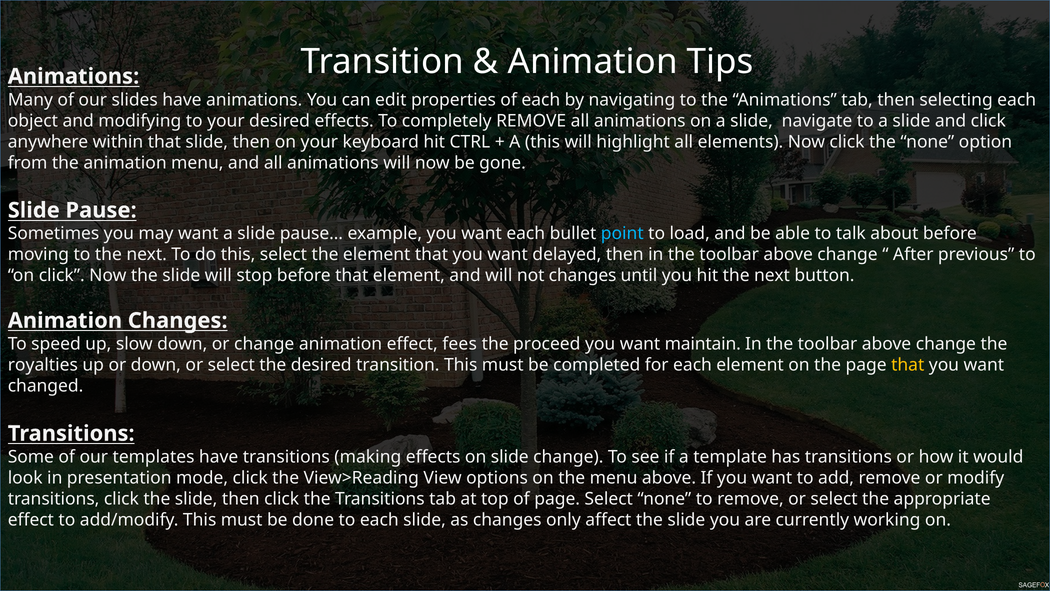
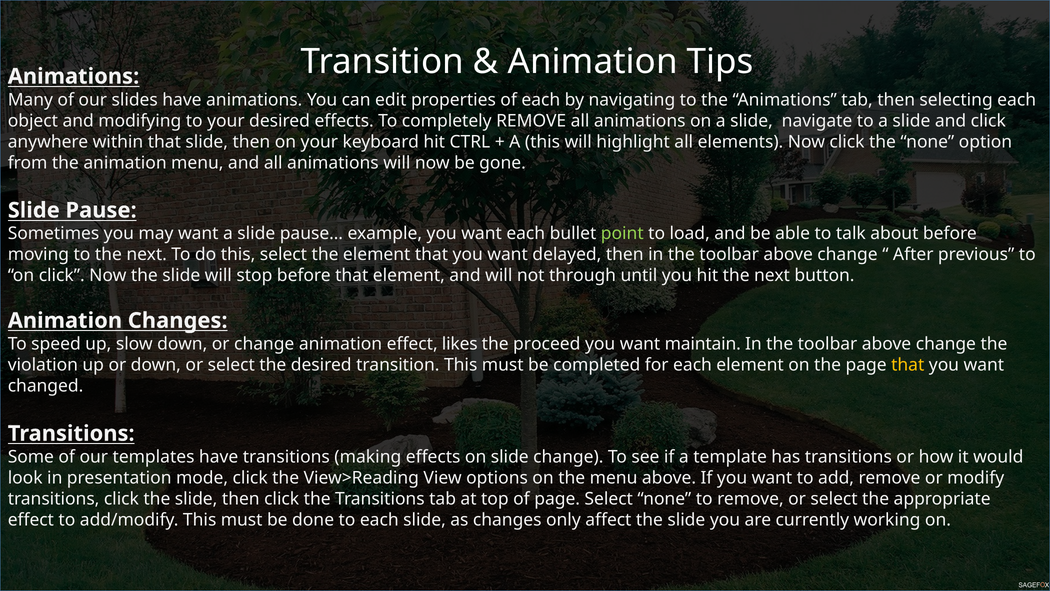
point colour: light blue -> light green
not changes: changes -> through
fees: fees -> likes
royalties: royalties -> violation
